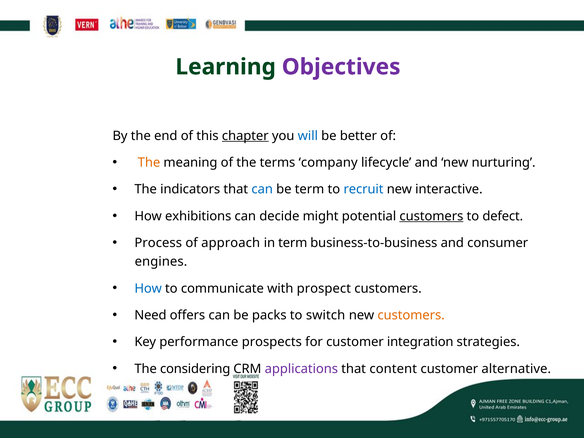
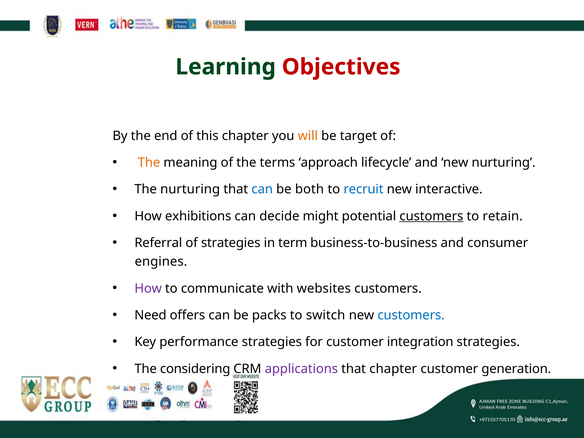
Objectives colour: purple -> red
chapter at (245, 136) underline: present -> none
will colour: blue -> orange
better: better -> target
company: company -> approach
The indicators: indicators -> nurturing
be term: term -> both
defect: defect -> retain
Process: Process -> Referral
of approach: approach -> strategies
How at (148, 288) colour: blue -> purple
prospect: prospect -> websites
customers at (411, 315) colour: orange -> blue
performance prospects: prospects -> strategies
that content: content -> chapter
alternative: alternative -> generation
